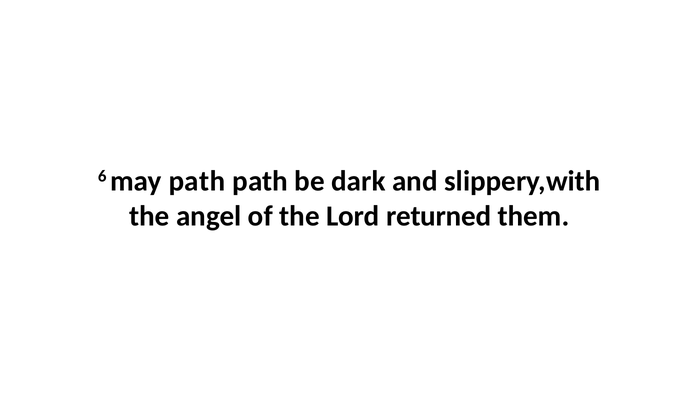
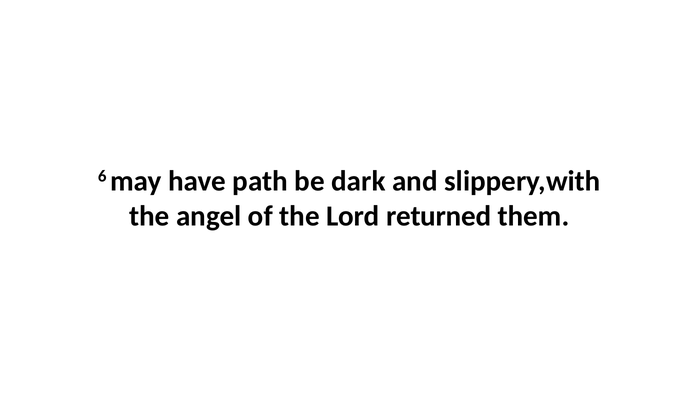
may path: path -> have
